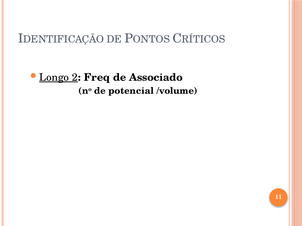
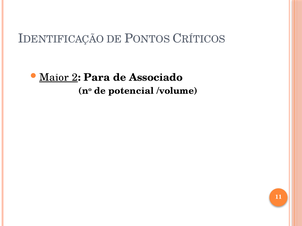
Longo: Longo -> Maior
Freq: Freq -> Para
